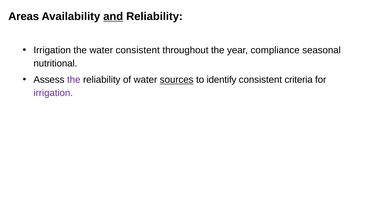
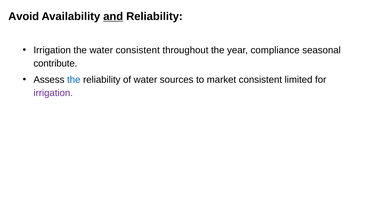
Areas: Areas -> Avoid
nutritional: nutritional -> contribute
the at (74, 80) colour: purple -> blue
sources underline: present -> none
identify: identify -> market
criteria: criteria -> limited
